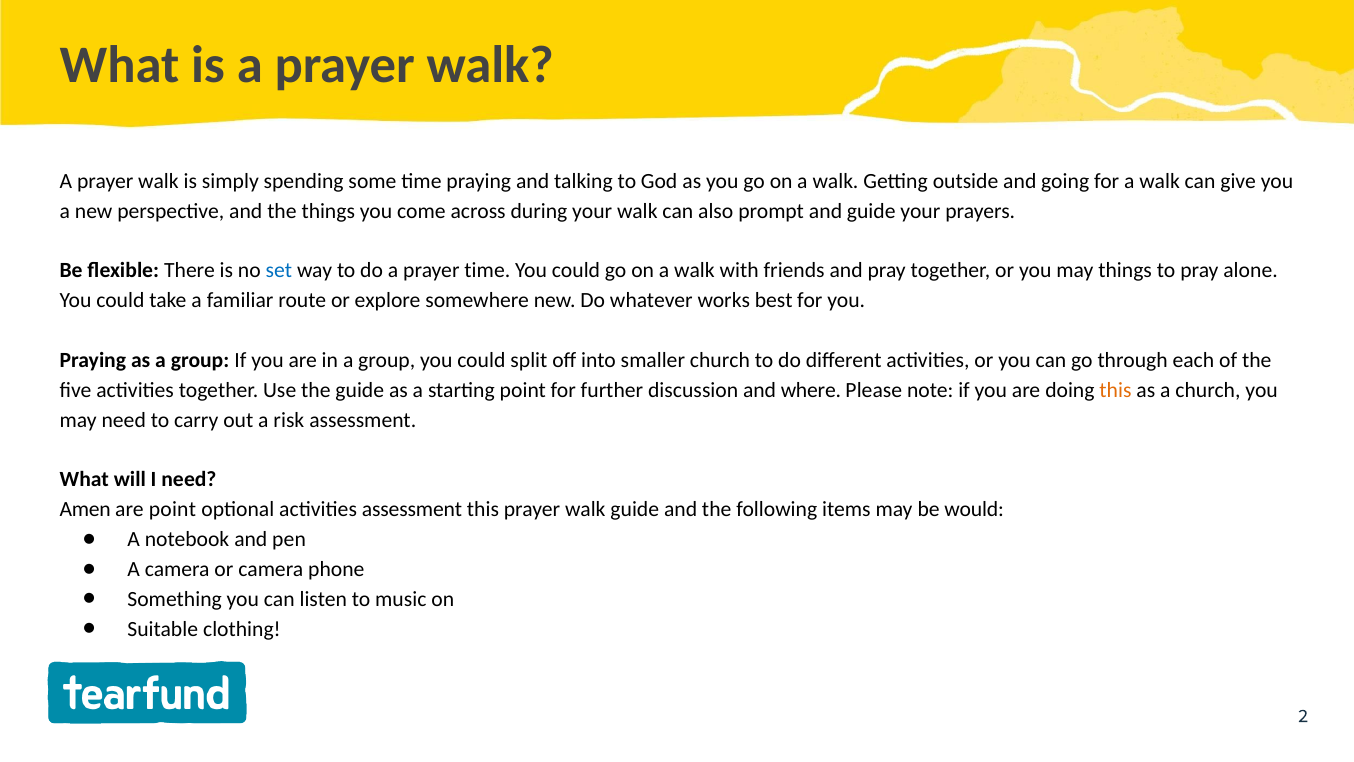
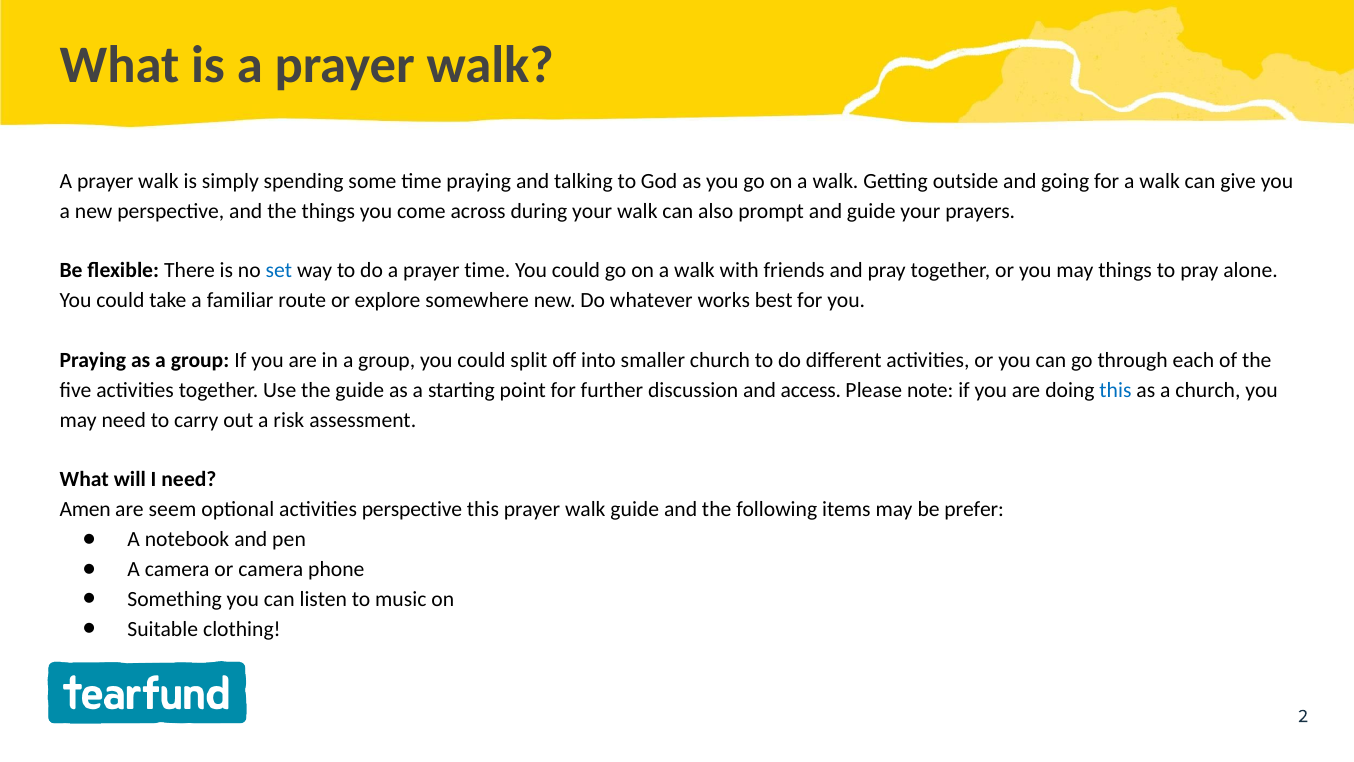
where: where -> access
this at (1115, 390) colour: orange -> blue
are point: point -> seem
activities assessment: assessment -> perspective
would: would -> prefer
